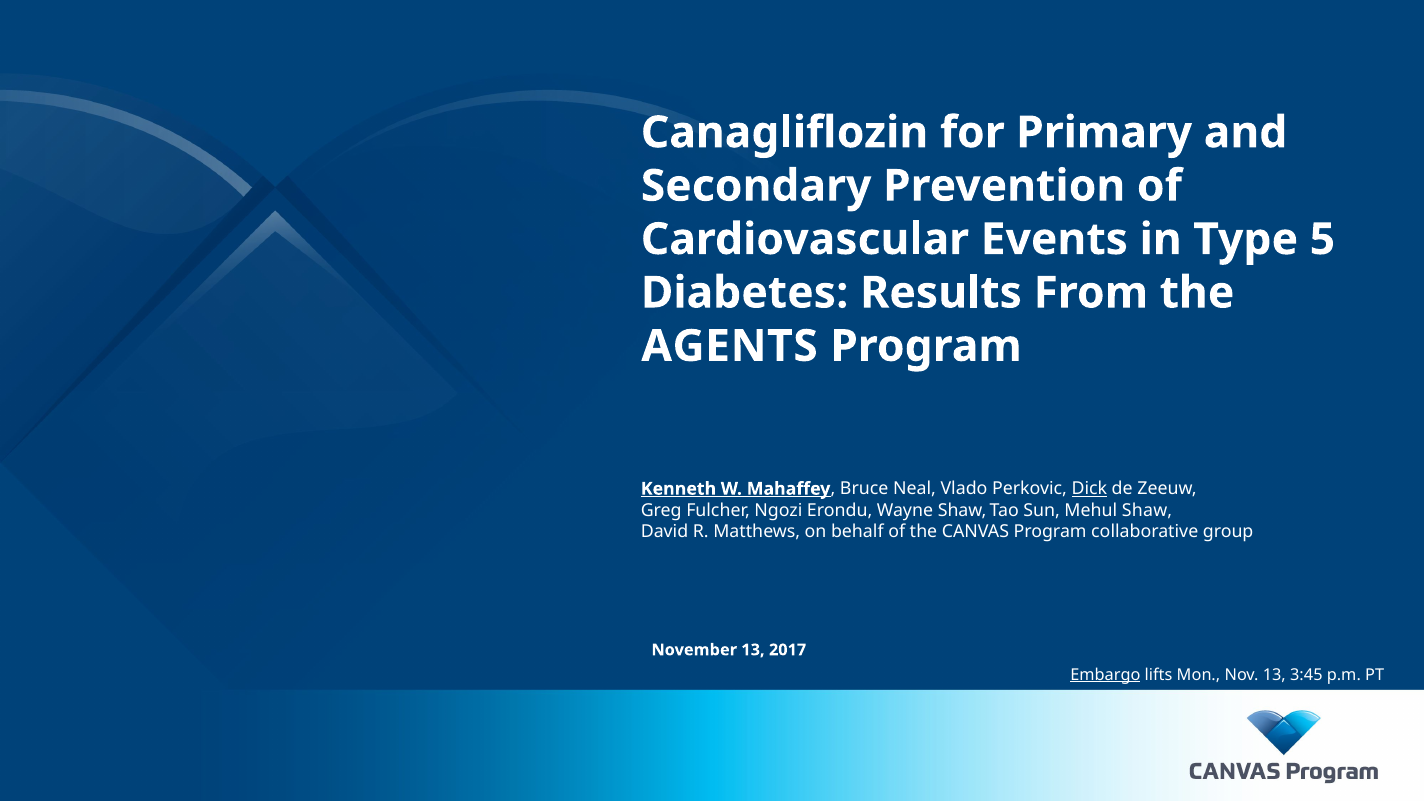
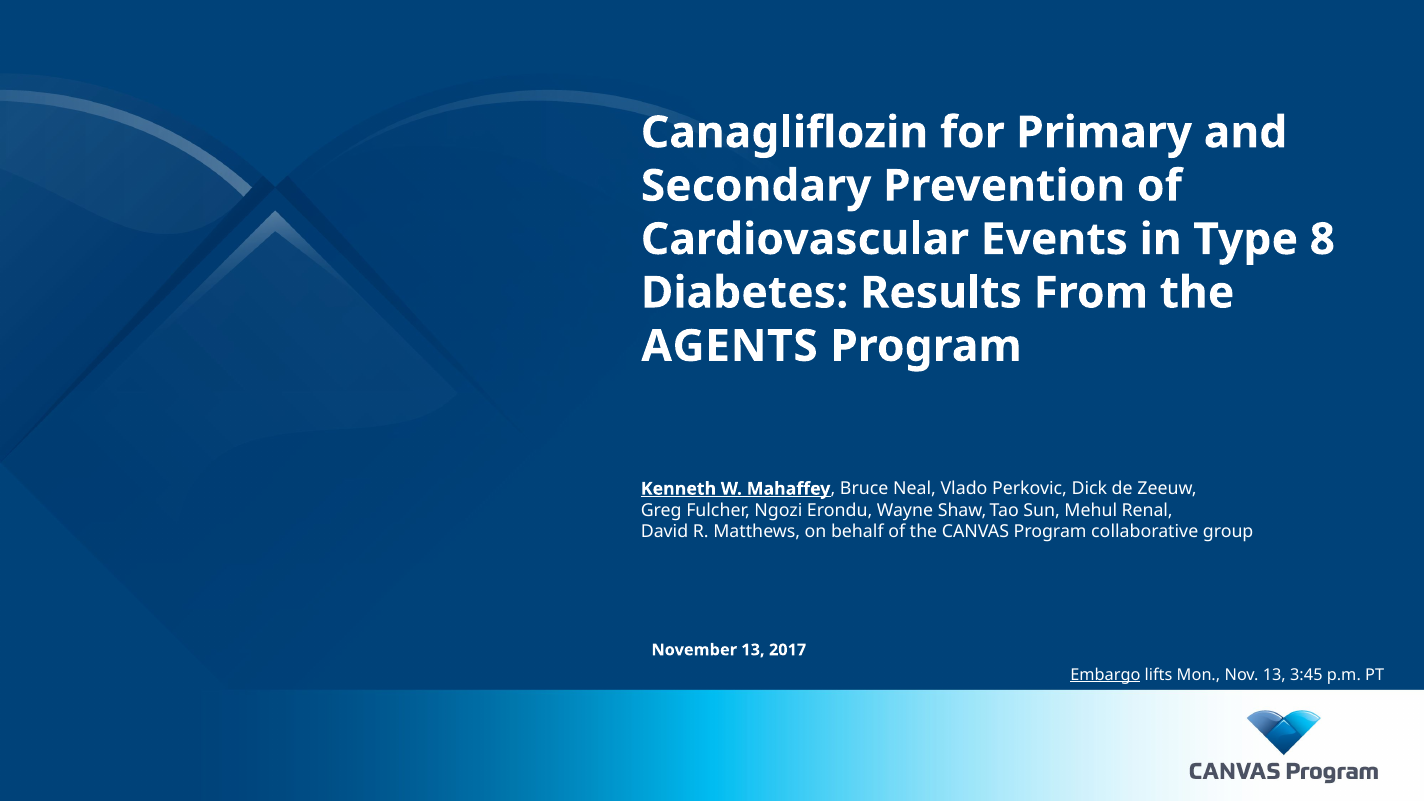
5: 5 -> 8
Dick underline: present -> none
Mehul Shaw: Shaw -> Renal
